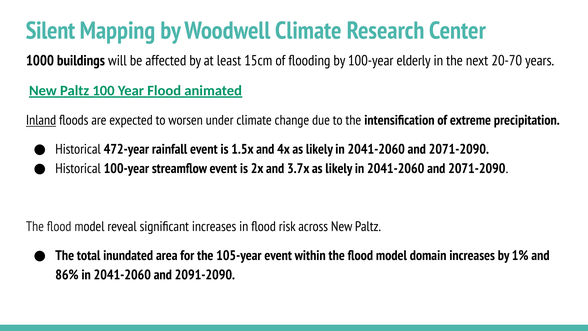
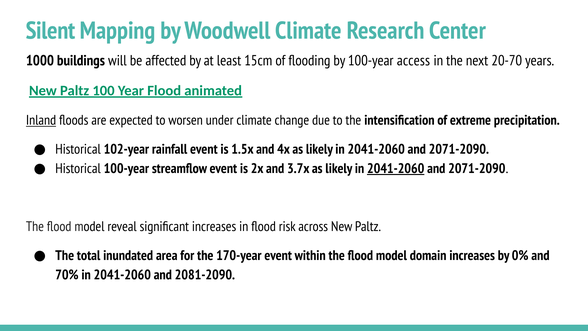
elderly: elderly -> access
472-year: 472-year -> 102-year
2041-2060 at (396, 168) underline: none -> present
105-year: 105-year -> 170-year
1%: 1% -> 0%
86%: 86% -> 70%
2091-2090: 2091-2090 -> 2081-2090
